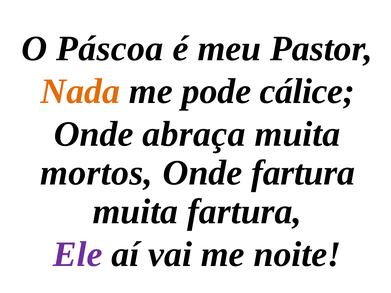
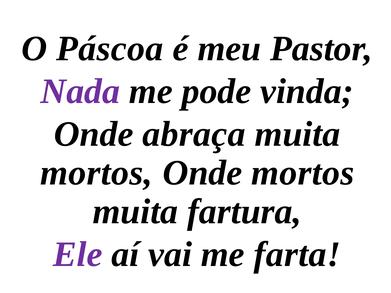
Nada colour: orange -> purple
cálice: cálice -> vinda
Onde fartura: fartura -> mortos
noite: noite -> farta
